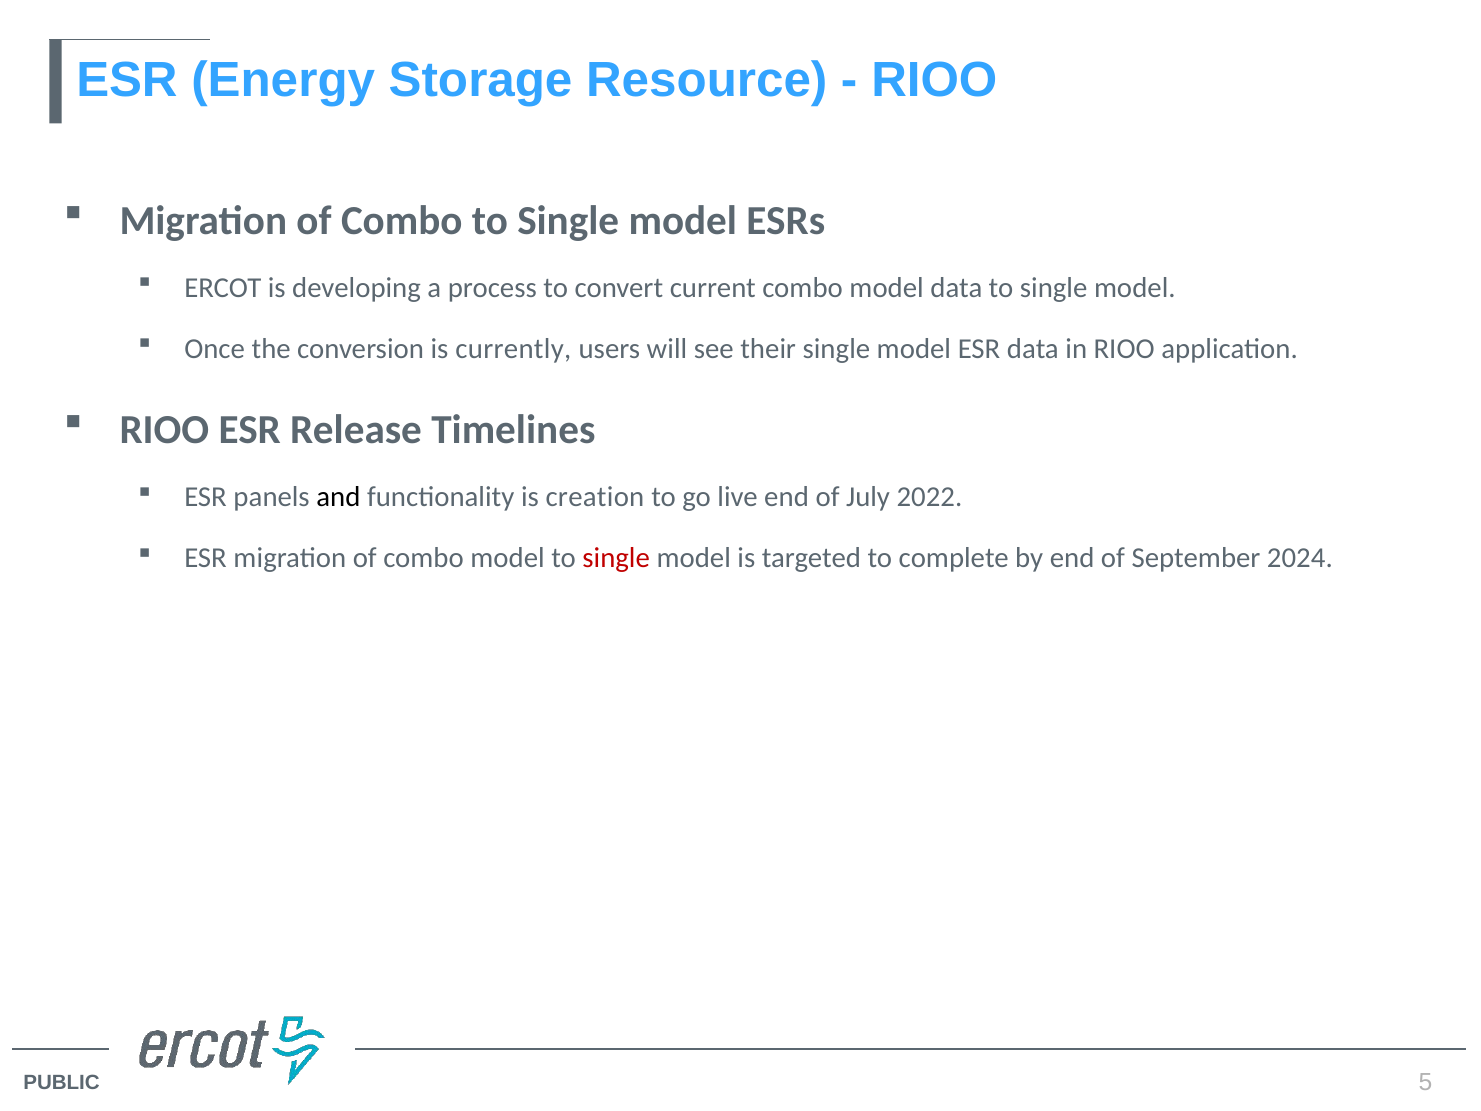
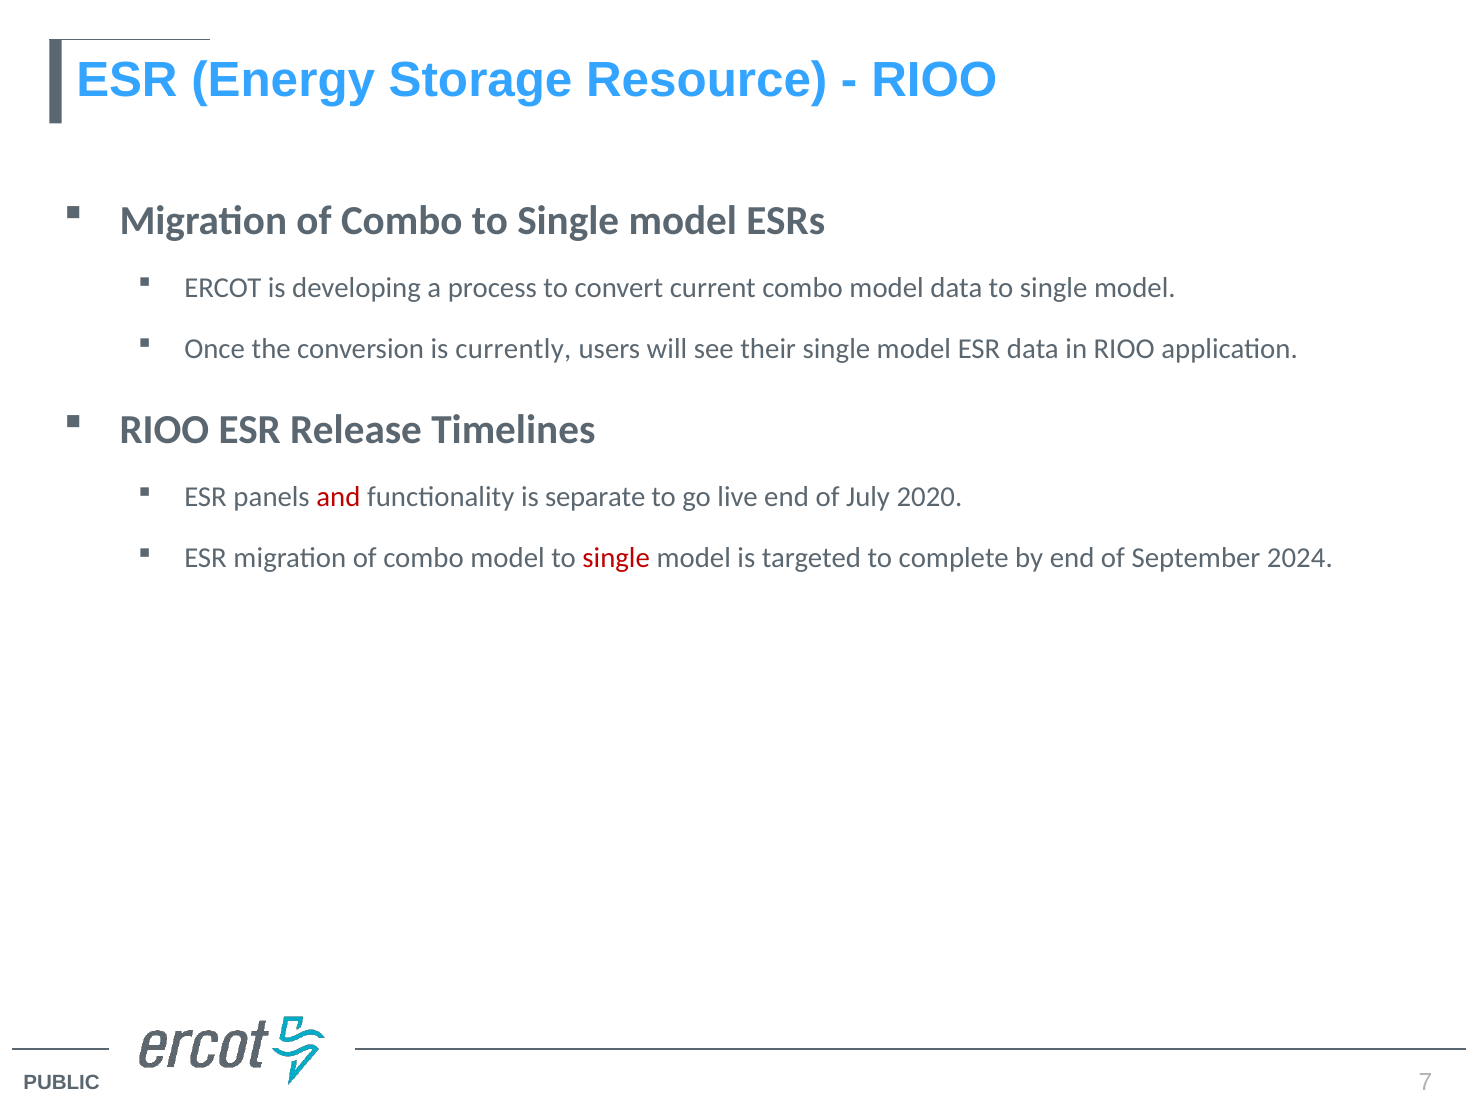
and colour: black -> red
creation: creation -> separate
2022: 2022 -> 2020
5: 5 -> 7
